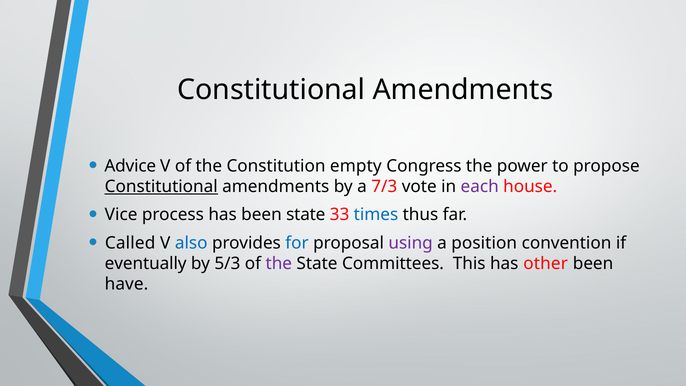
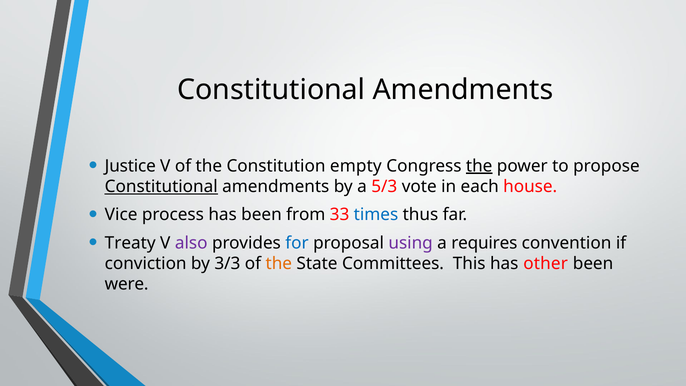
Advice: Advice -> Justice
the at (479, 166) underline: none -> present
7/3: 7/3 -> 5/3
each colour: purple -> black
been state: state -> from
Called: Called -> Treaty
also colour: blue -> purple
position: position -> requires
eventually: eventually -> conviction
5/3: 5/3 -> 3/3
the at (279, 264) colour: purple -> orange
have: have -> were
